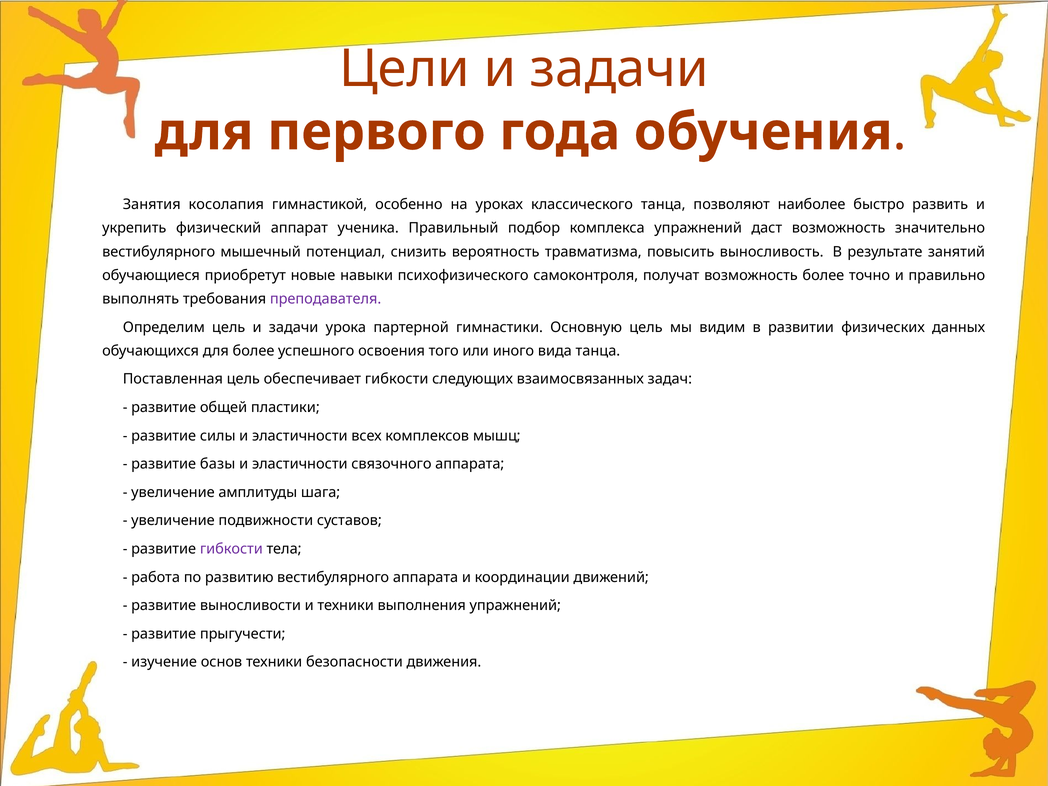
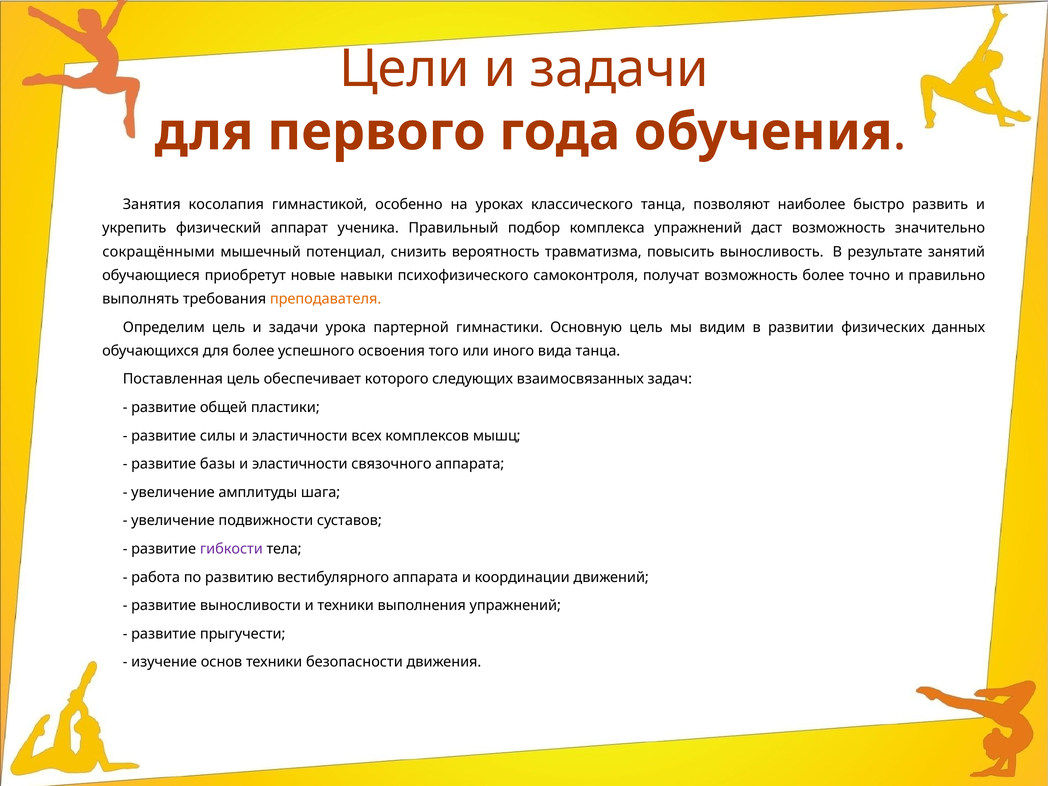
вестибулярного at (159, 252): вестибулярного -> сокращёнными
преподавателя colour: purple -> orange
обеспечивает гибкости: гибкости -> которого
